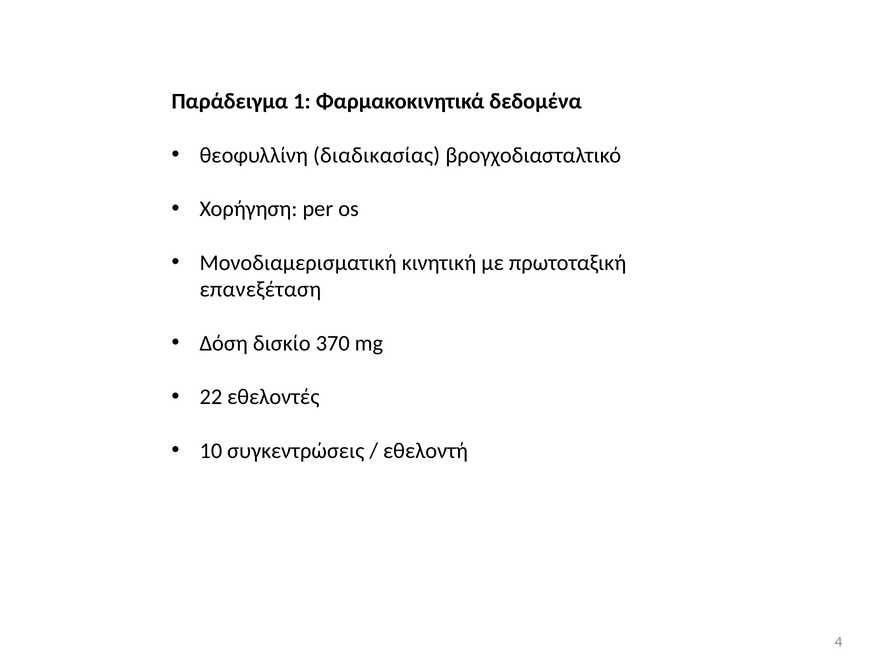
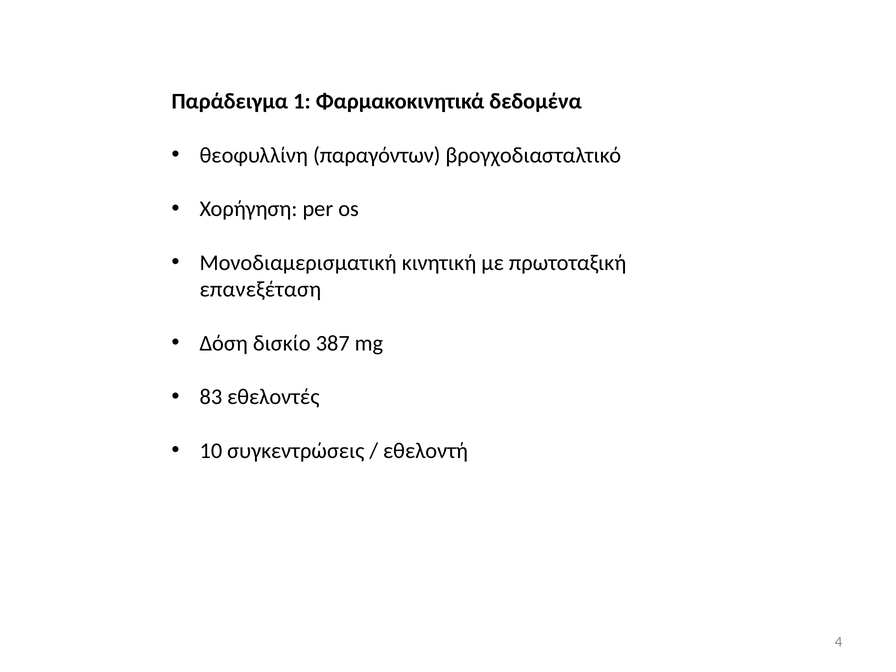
διαδικασίας: διαδικασίας -> παραγόντων
370: 370 -> 387
22: 22 -> 83
